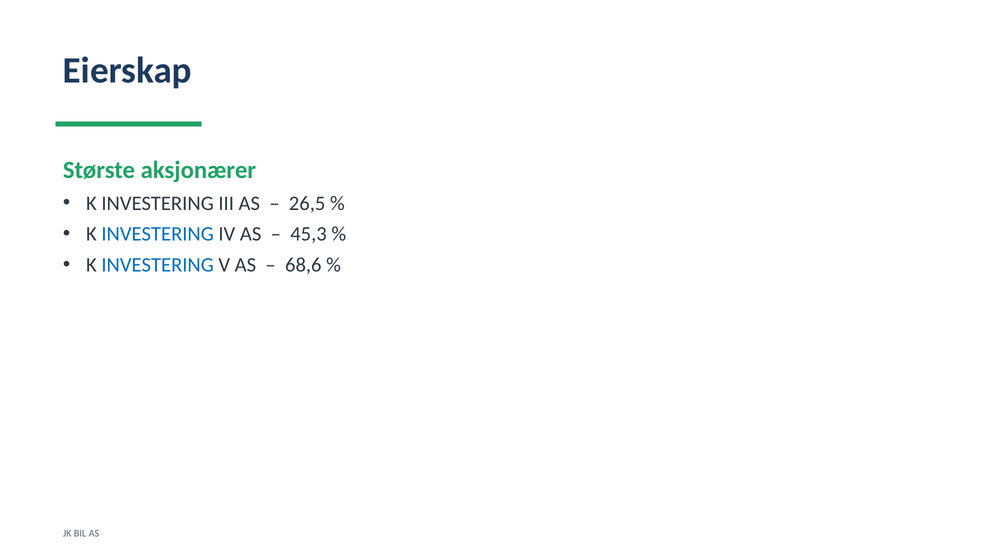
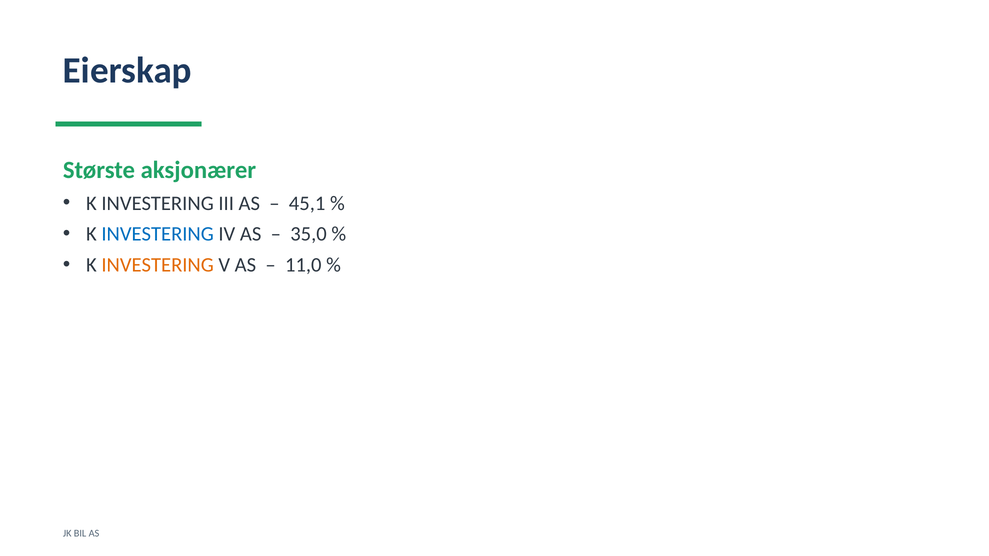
26,5: 26,5 -> 45,1
45,3: 45,3 -> 35,0
INVESTERING at (158, 265) colour: blue -> orange
68,6: 68,6 -> 11,0
